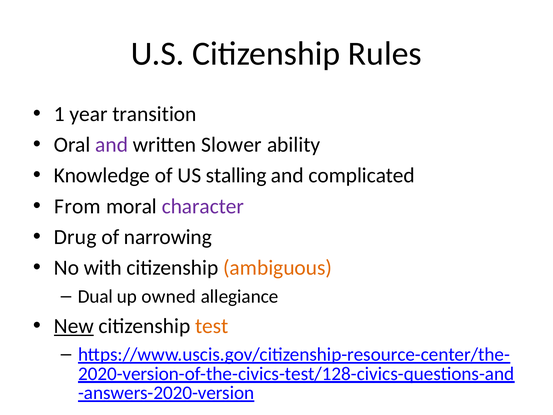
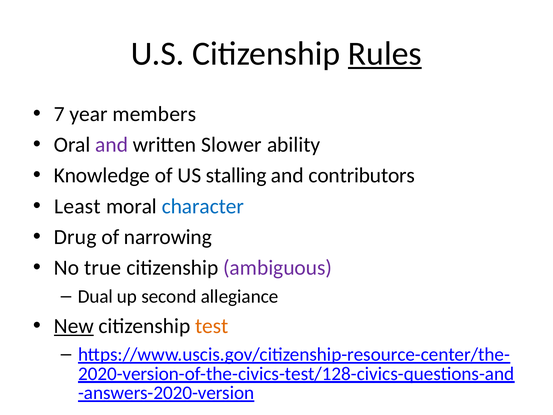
Rules underline: none -> present
1: 1 -> 7
transition: transition -> members
complicated: complicated -> contributors
From: From -> Least
character colour: purple -> blue
with: with -> true
ambiguous colour: orange -> purple
owned: owned -> second
